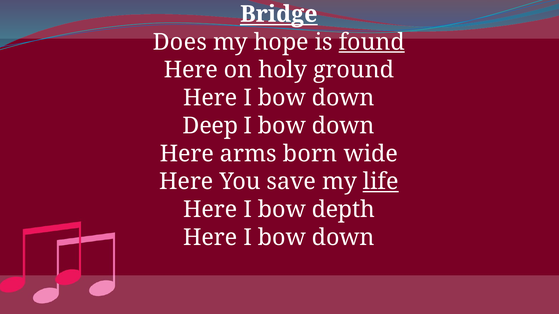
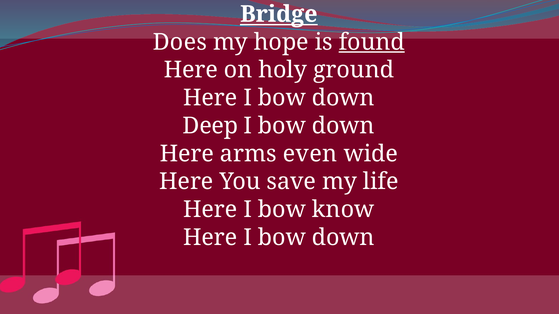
born: born -> even
life underline: present -> none
depth: depth -> know
